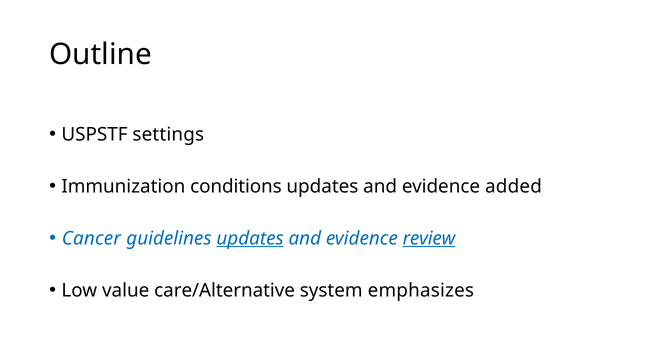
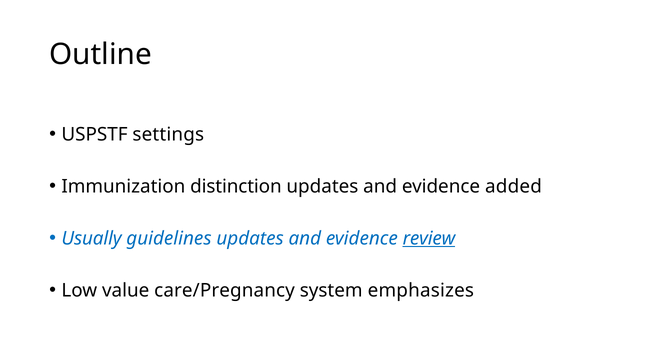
conditions: conditions -> distinction
Cancer: Cancer -> Usually
updates at (250, 238) underline: present -> none
care/Alternative: care/Alternative -> care/Pregnancy
